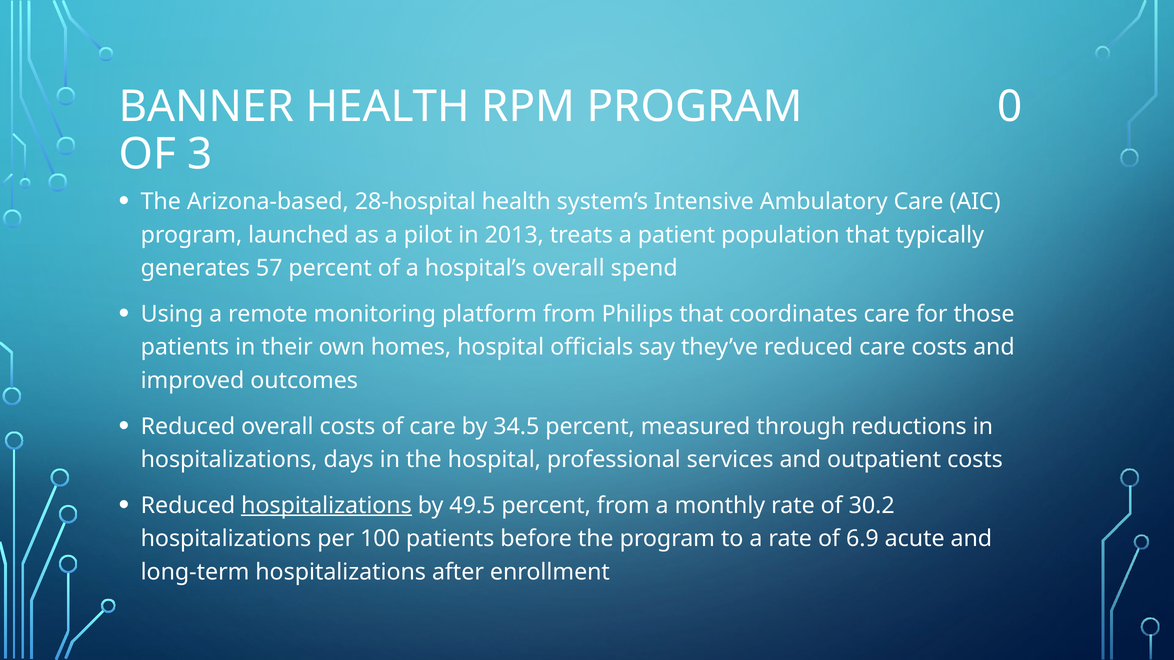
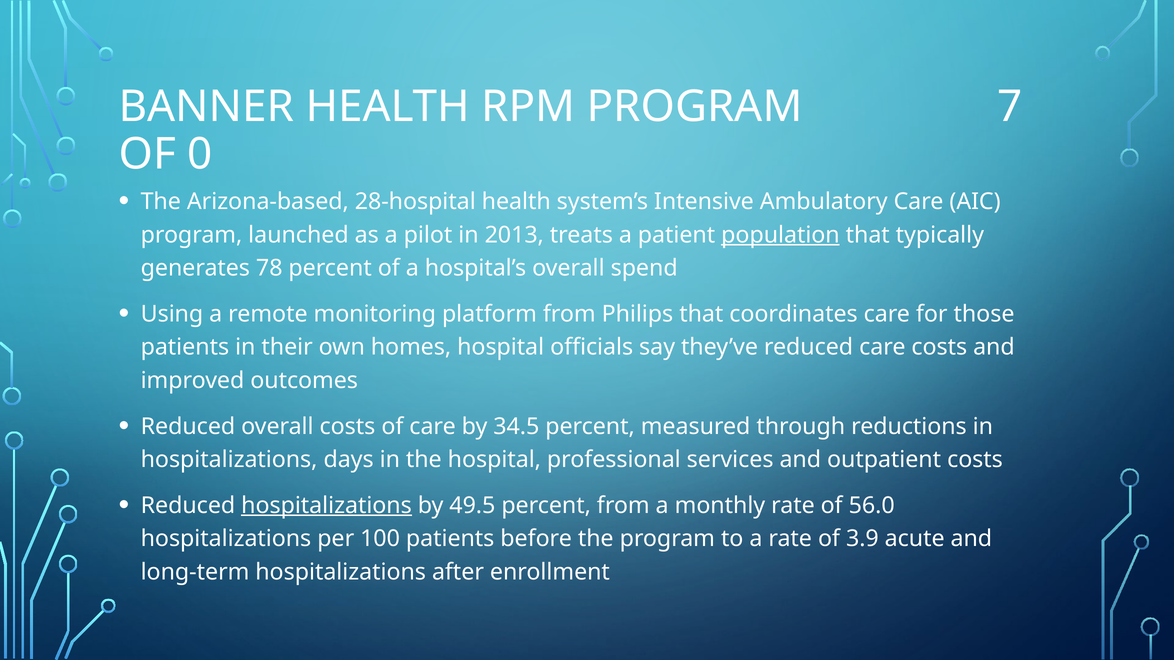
0: 0 -> 7
3: 3 -> 0
population underline: none -> present
57: 57 -> 78
30.2: 30.2 -> 56.0
6.9: 6.9 -> 3.9
